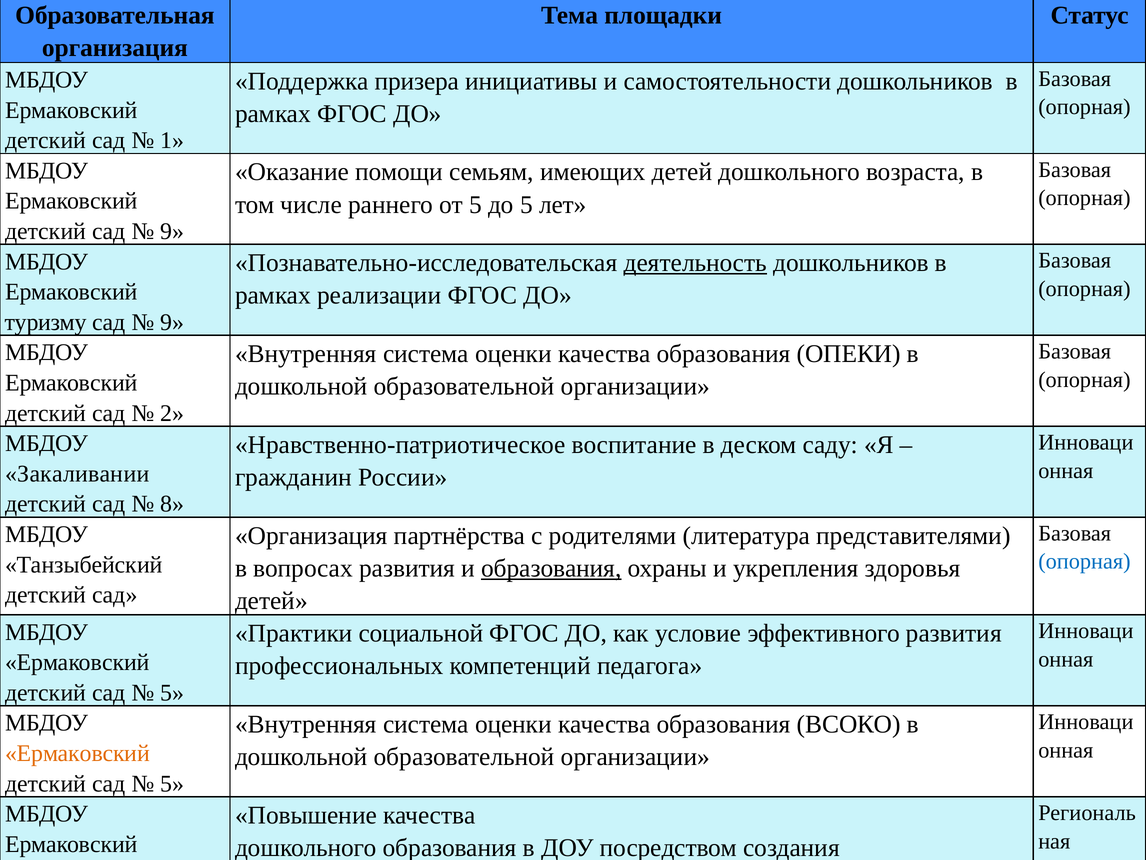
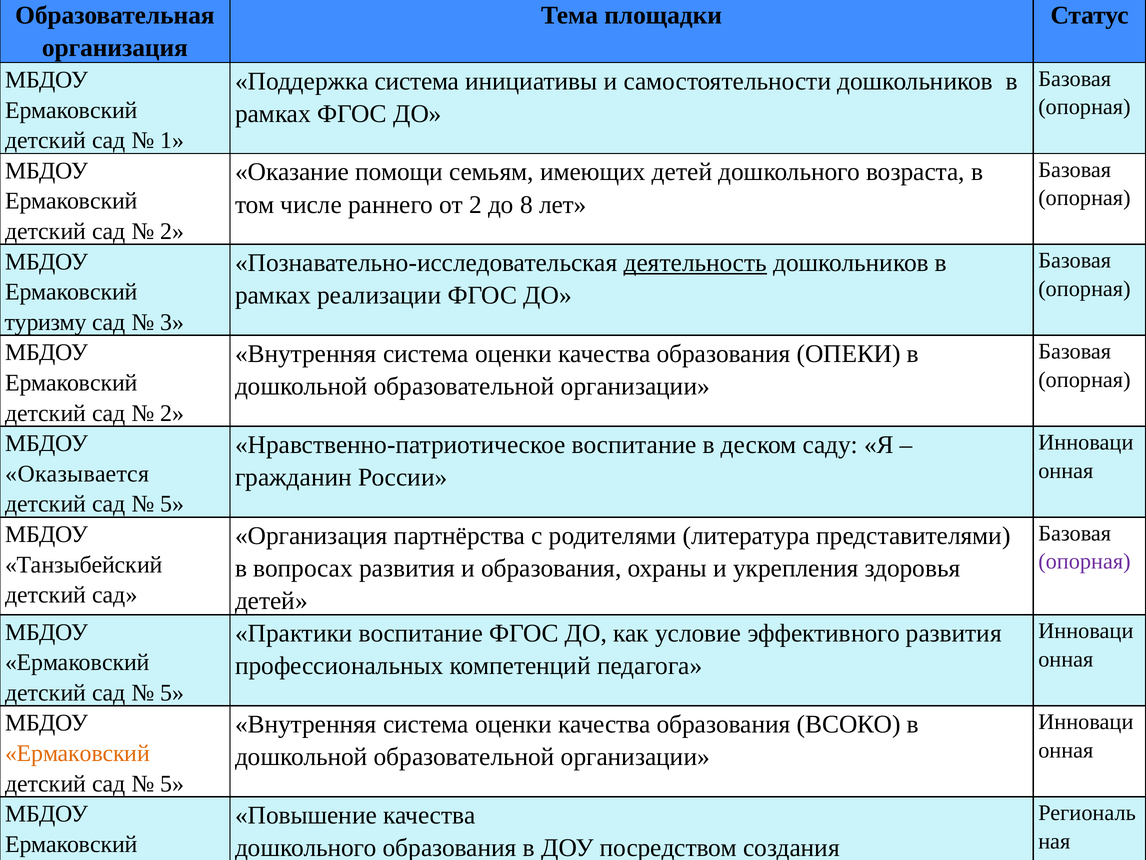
Поддержка призера: призера -> система
от 5: 5 -> 2
до 5: 5 -> 8
9 at (172, 231): 9 -> 2
9 at (172, 322): 9 -> 3
Закаливании: Закаливании -> Оказывается
8 at (172, 504): 8 -> 5
опорная at (1084, 561) colour: blue -> purple
образования at (551, 568) underline: present -> none
Практики социальной: социальной -> воспитание
